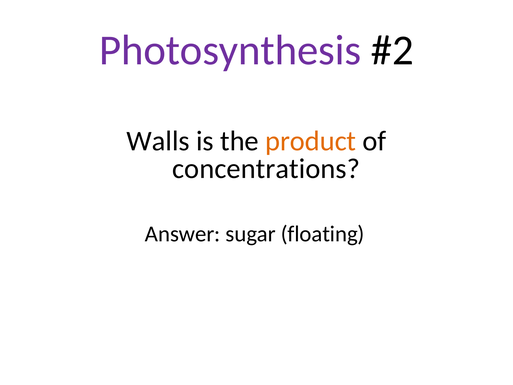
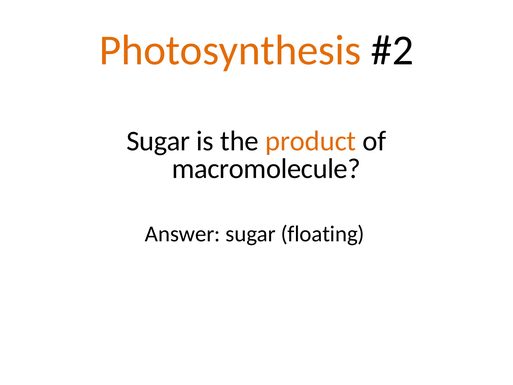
Photosynthesis colour: purple -> orange
Walls at (158, 141): Walls -> Sugar
concentrations: concentrations -> macromolecule
